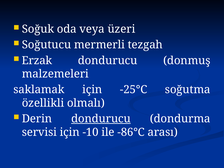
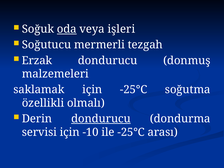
oda underline: none -> present
üzeri: üzeri -> işleri
ile -86°C: -86°C -> -25°C
